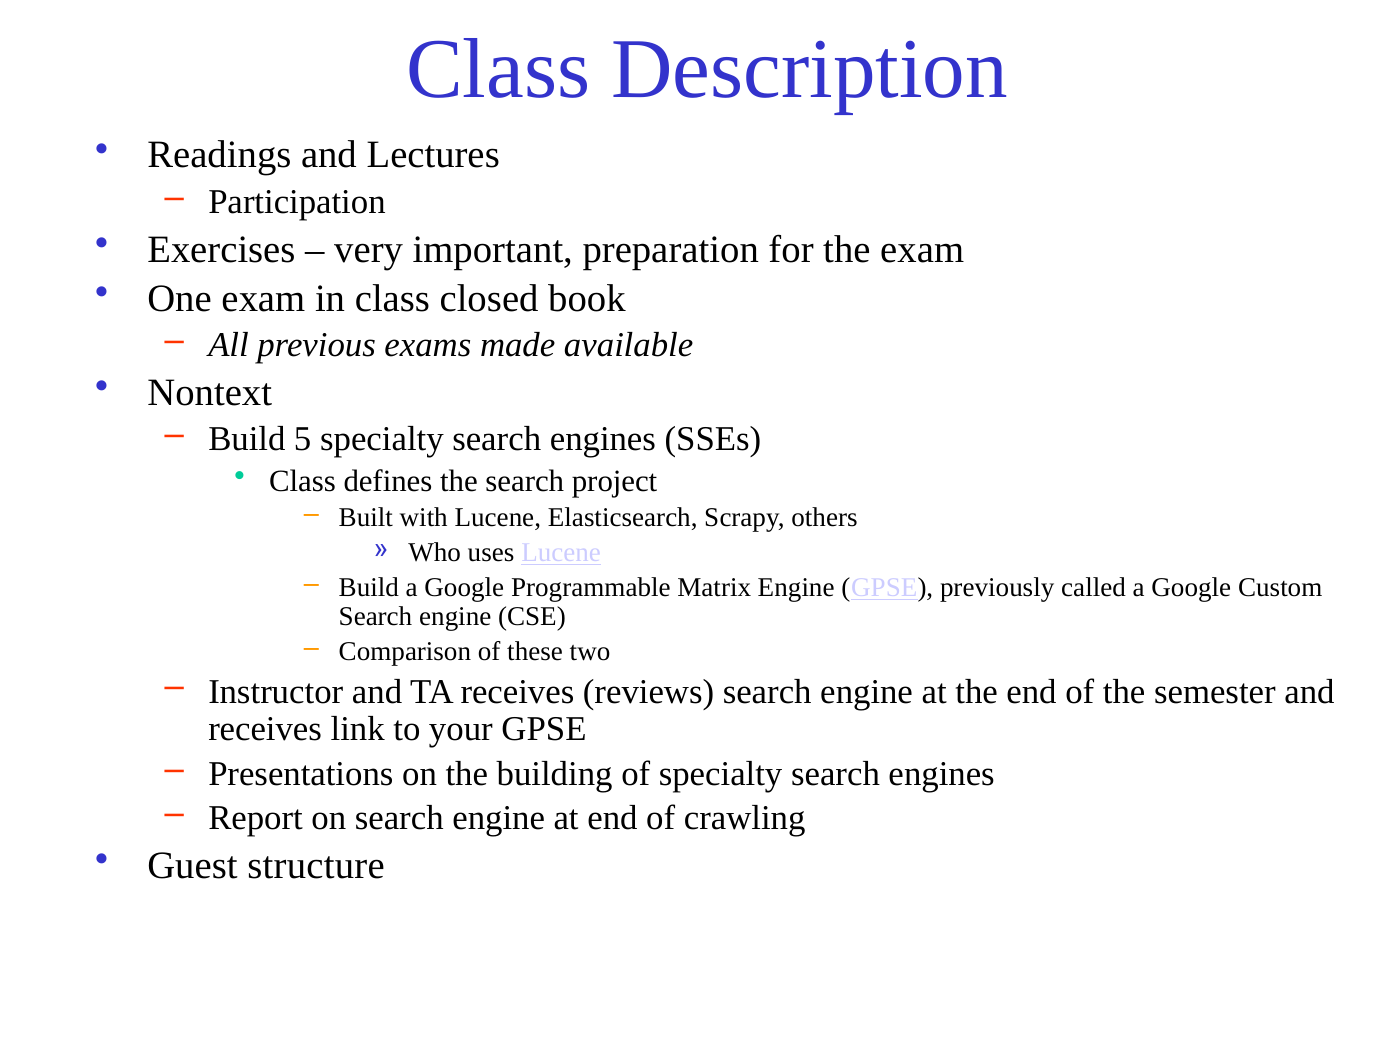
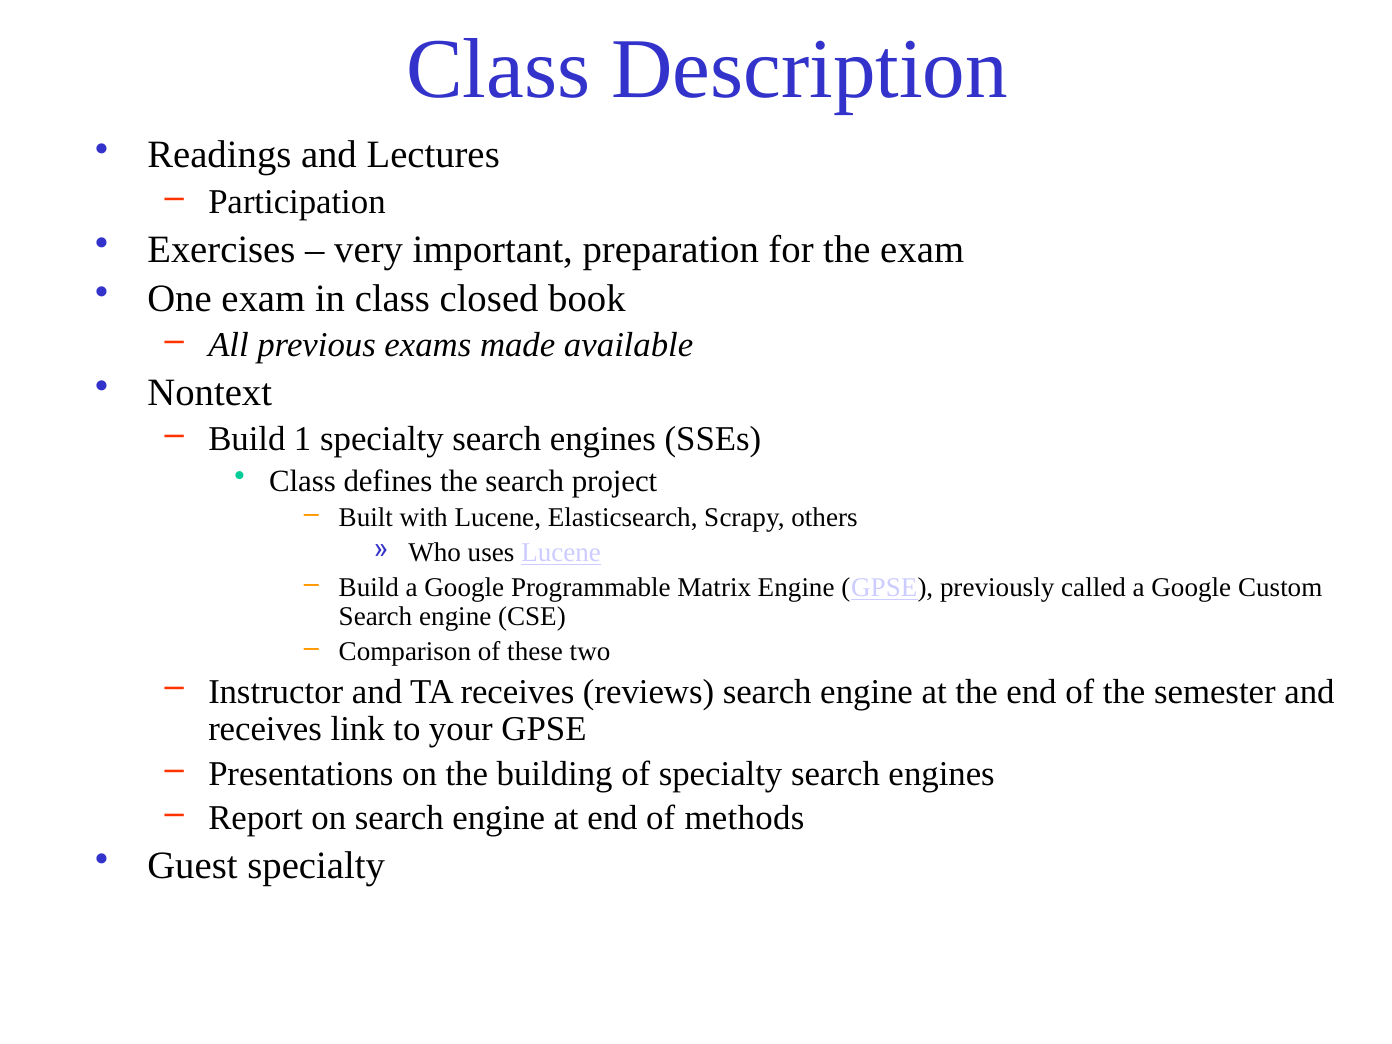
5: 5 -> 1
crawling: crawling -> methods
Guest structure: structure -> specialty
